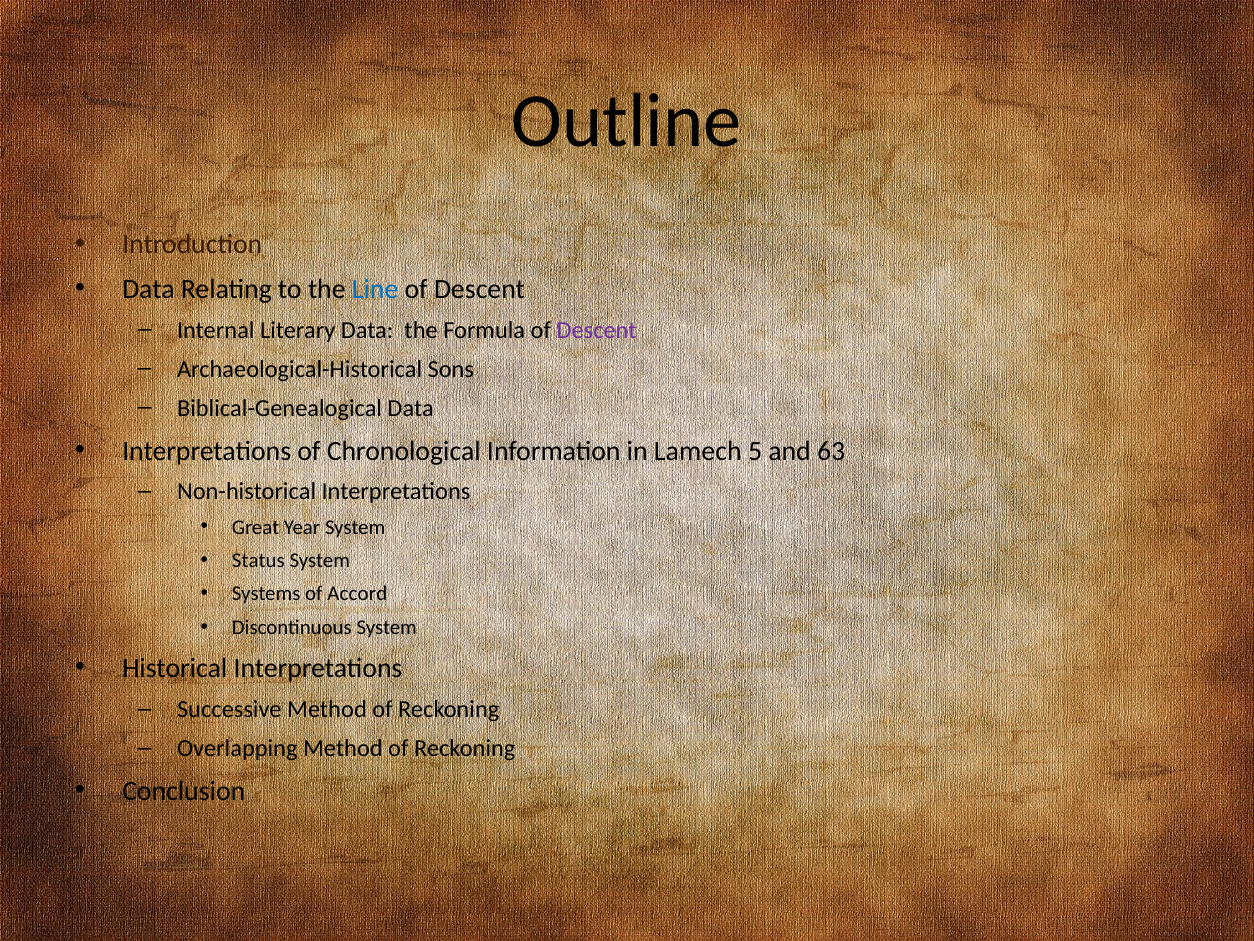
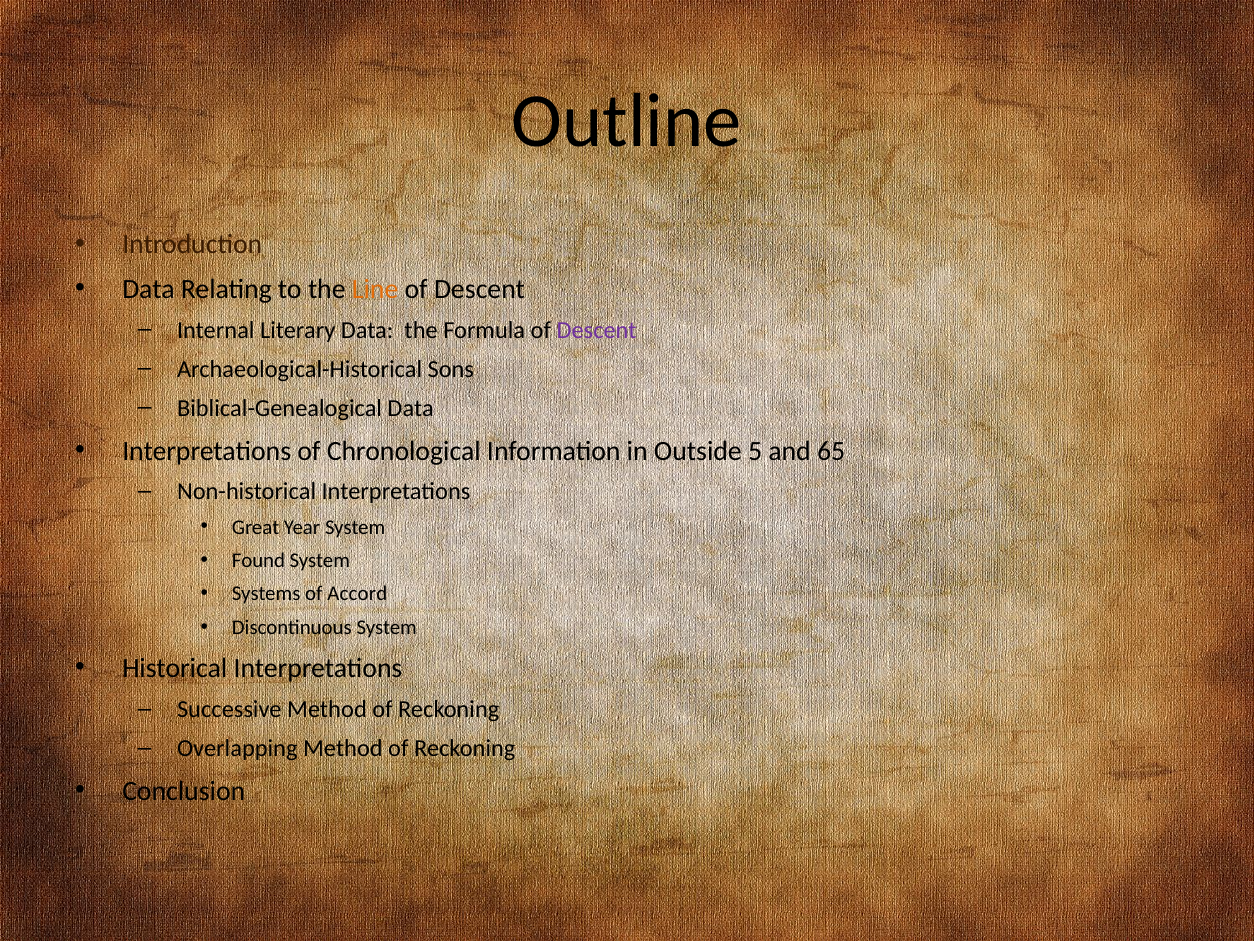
Line colour: blue -> orange
Lamech: Lamech -> Outside
63: 63 -> 65
Status: Status -> Found
